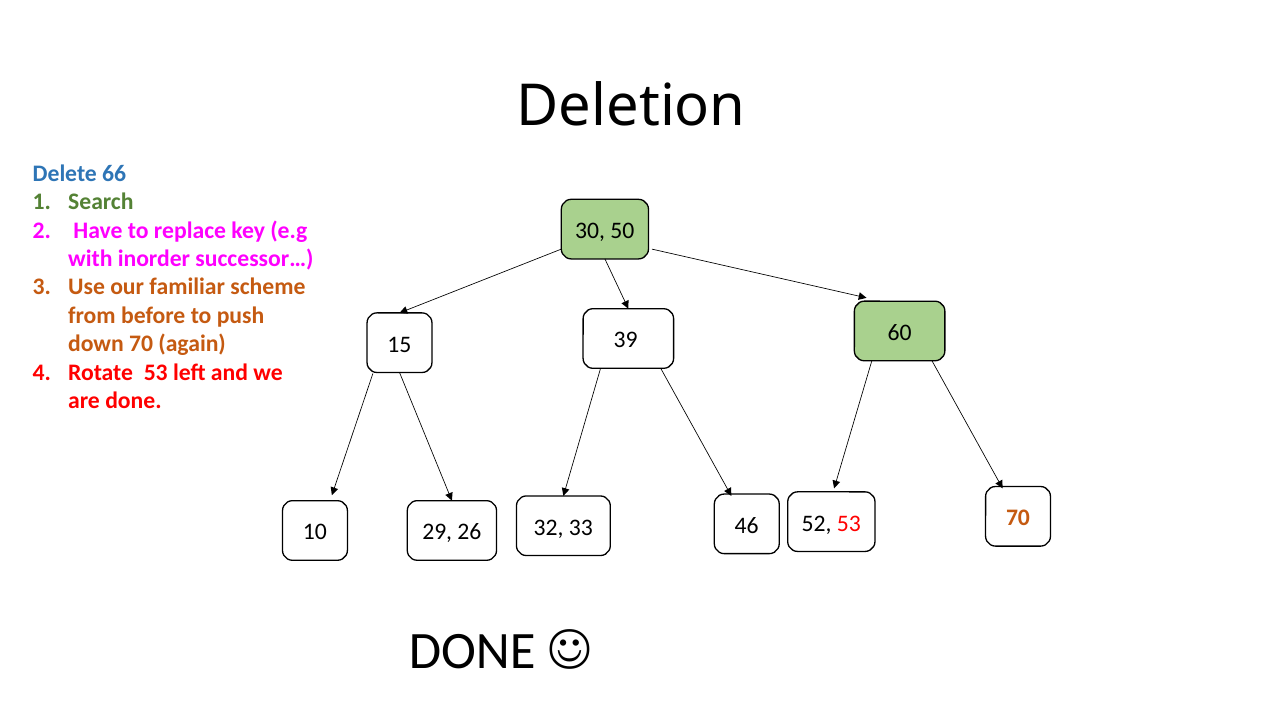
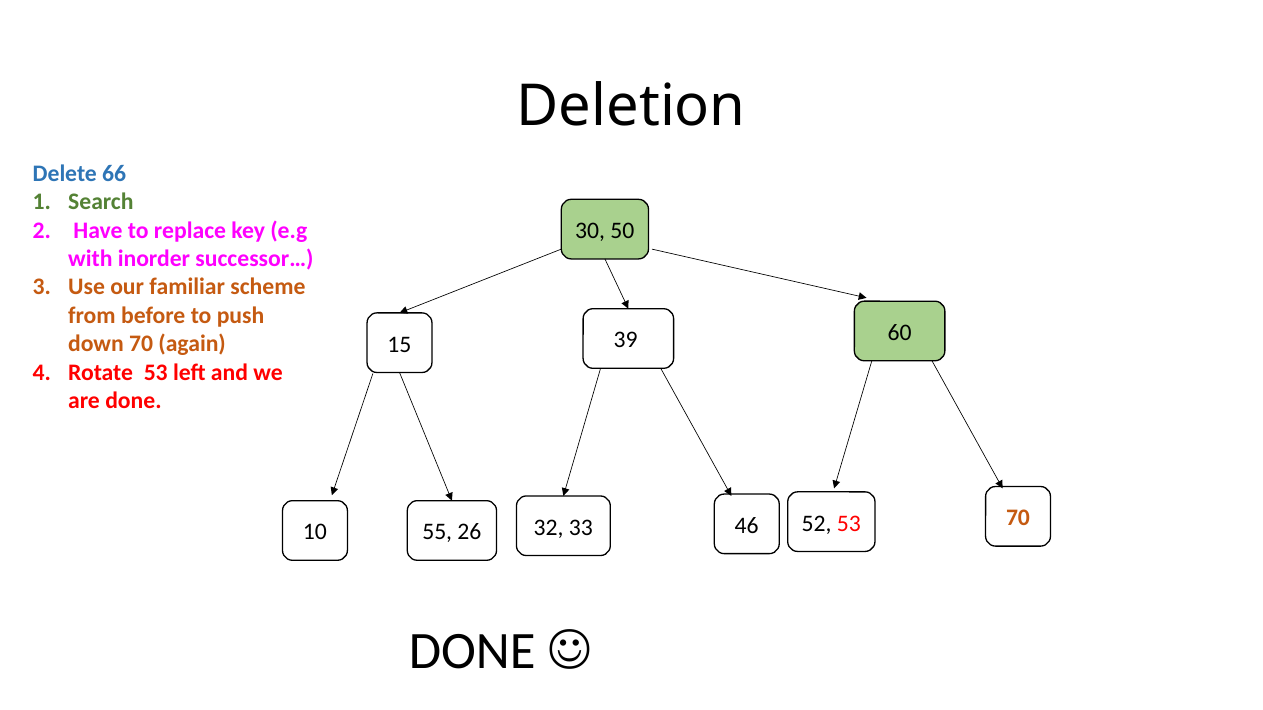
29: 29 -> 55
